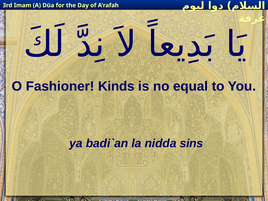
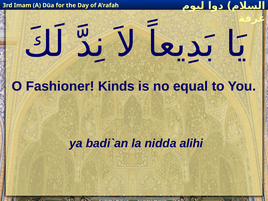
sins: sins -> alihi
